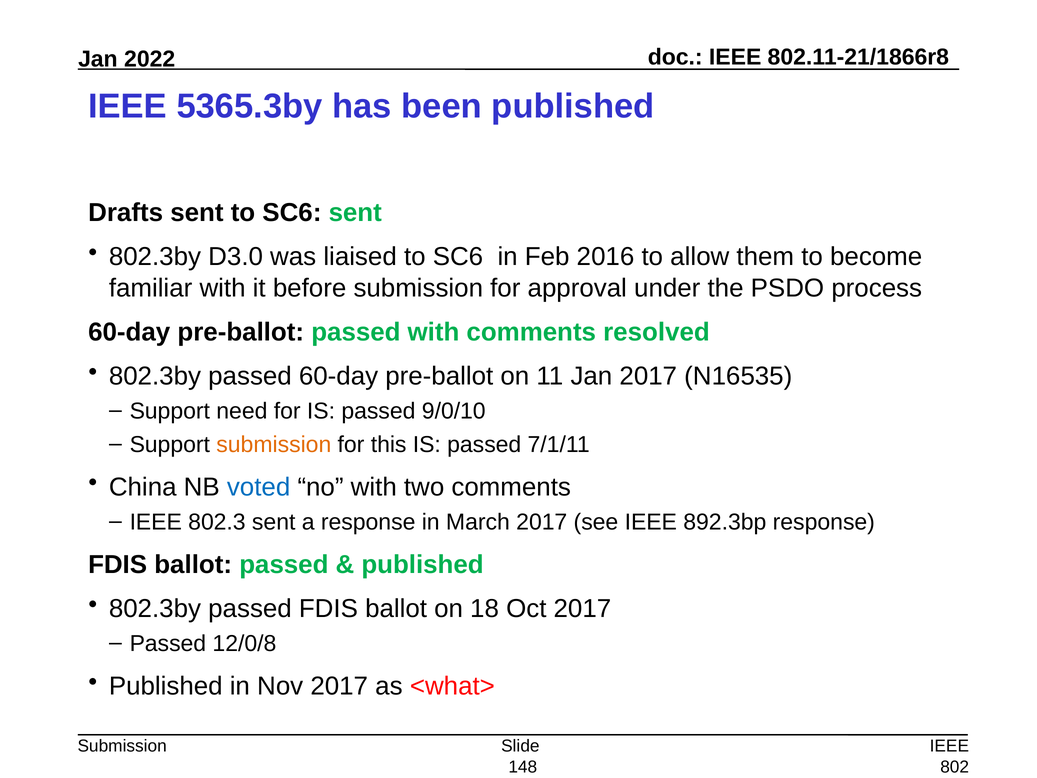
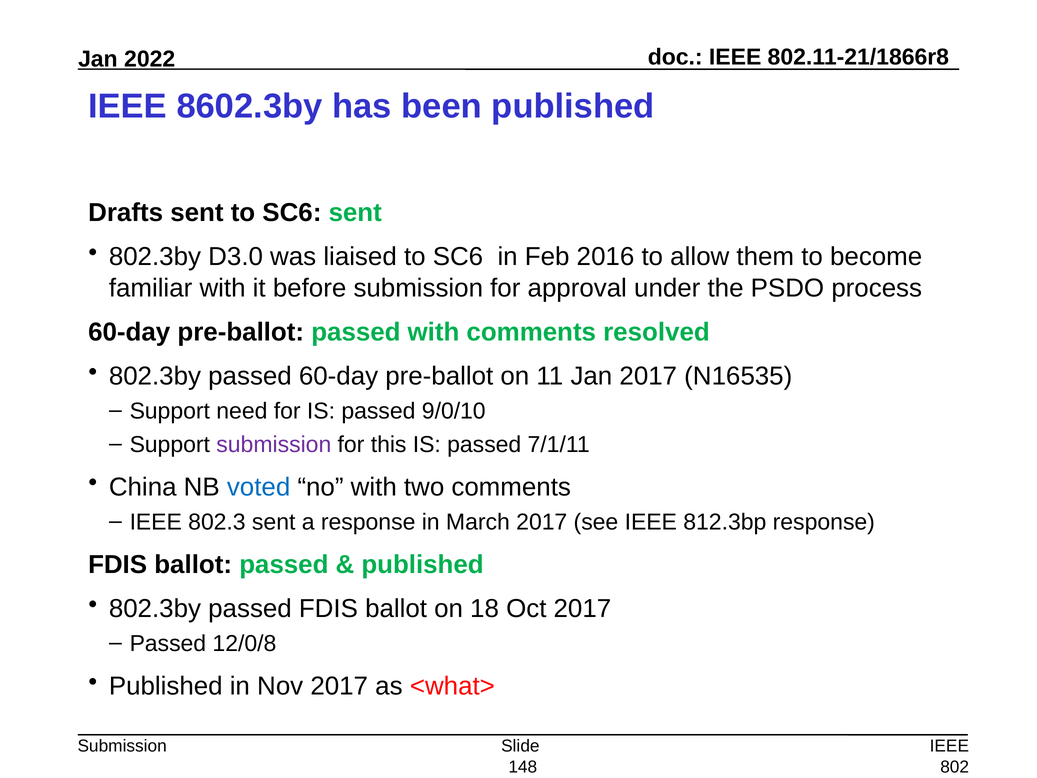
5365.3by: 5365.3by -> 8602.3by
submission at (274, 444) colour: orange -> purple
892.3bp: 892.3bp -> 812.3bp
